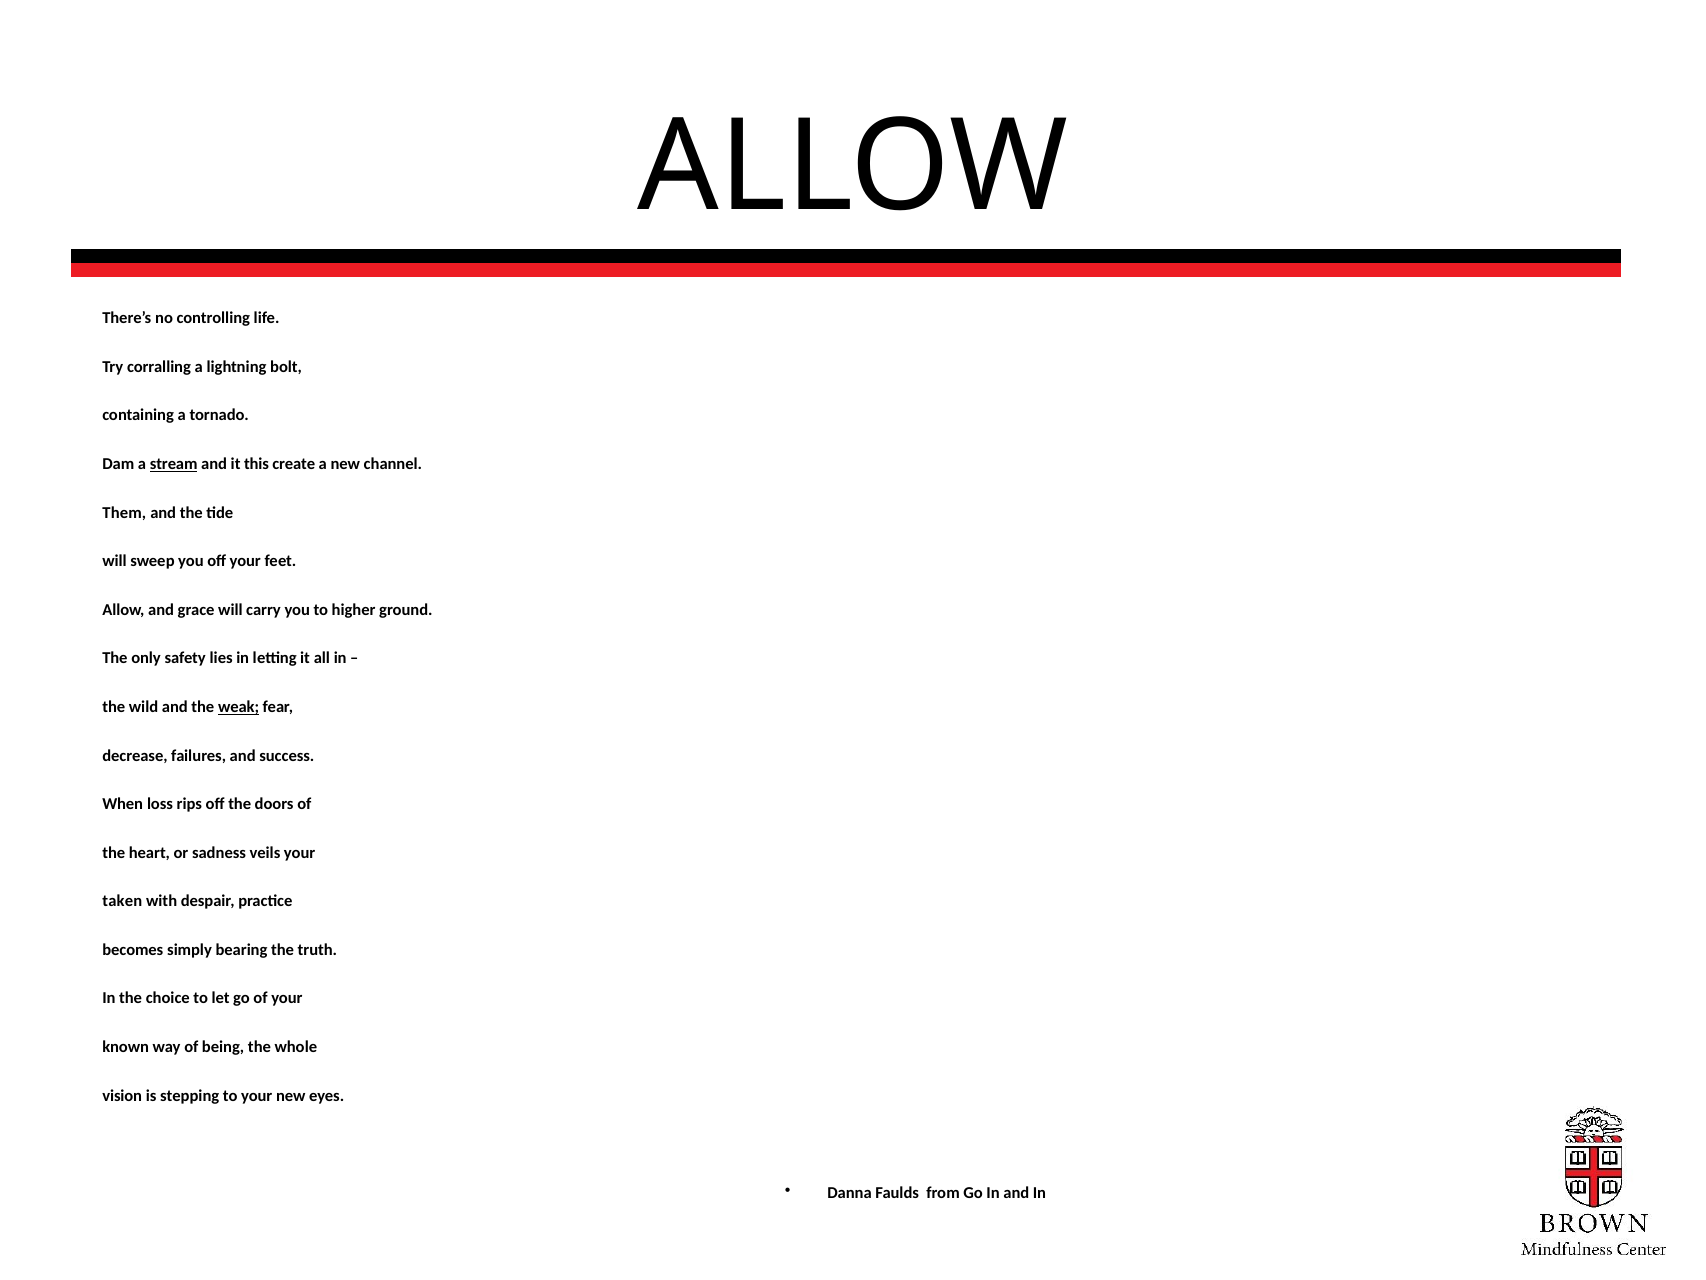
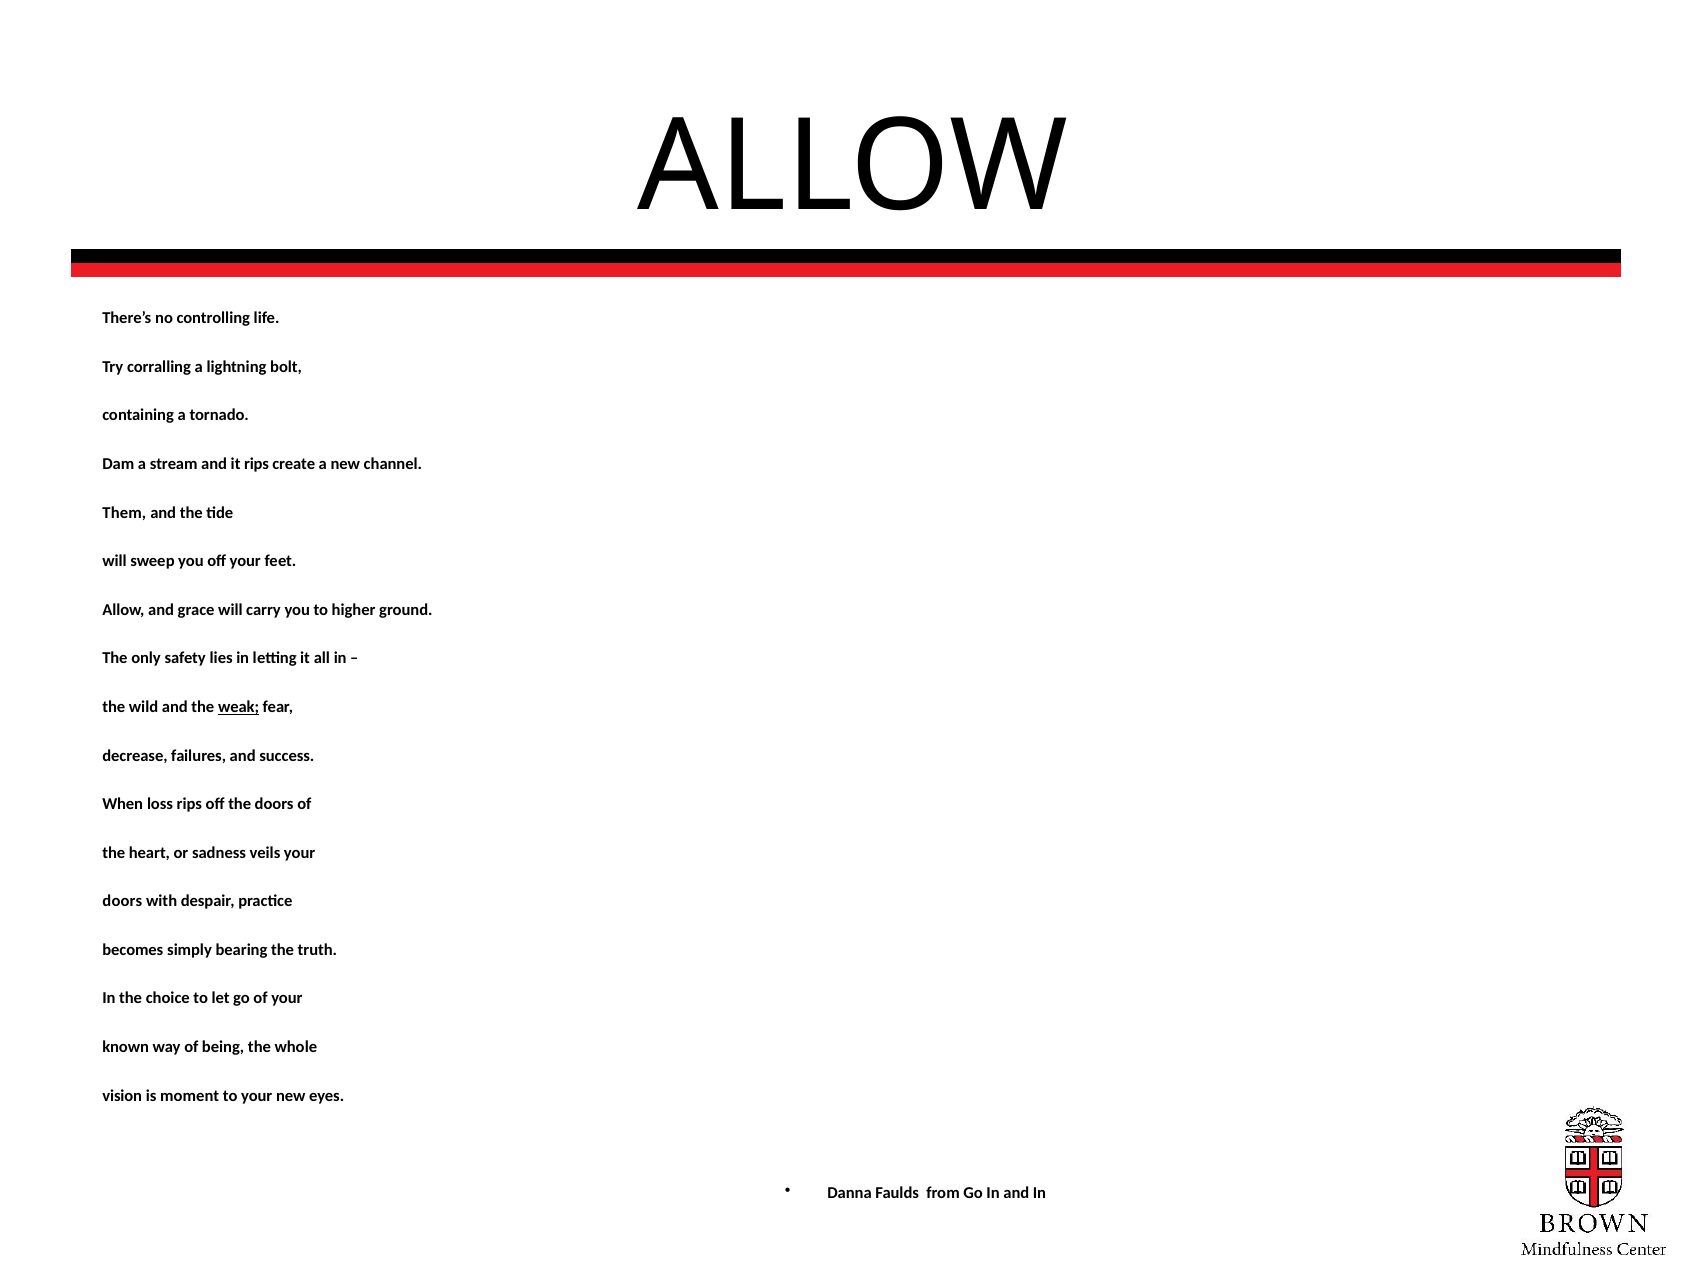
stream underline: present -> none
it this: this -> rips
taken at (122, 901): taken -> doors
stepping: stepping -> moment
